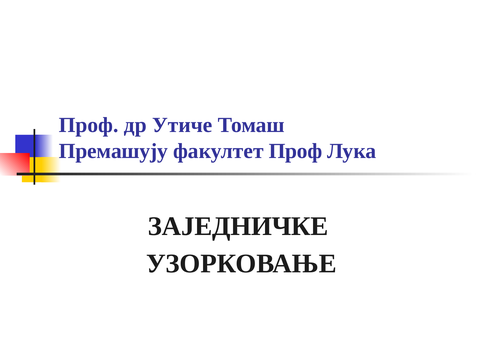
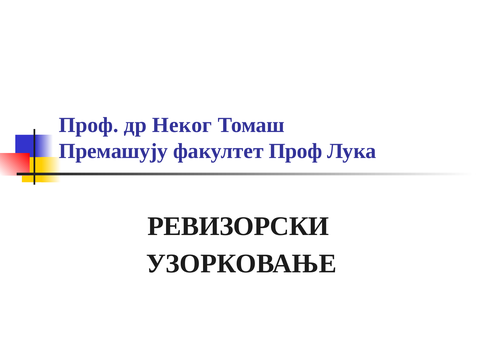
Утиче: Утиче -> Неког
ЗАЈЕДНИЧКЕ: ЗАЈЕДНИЧКЕ -> РЕВИЗОРСКИ
